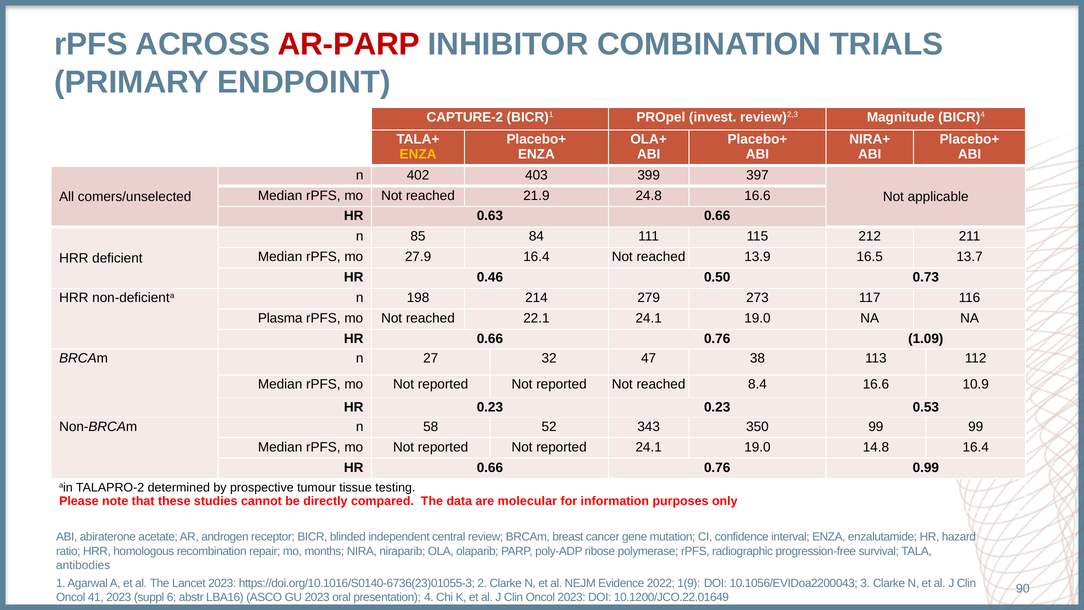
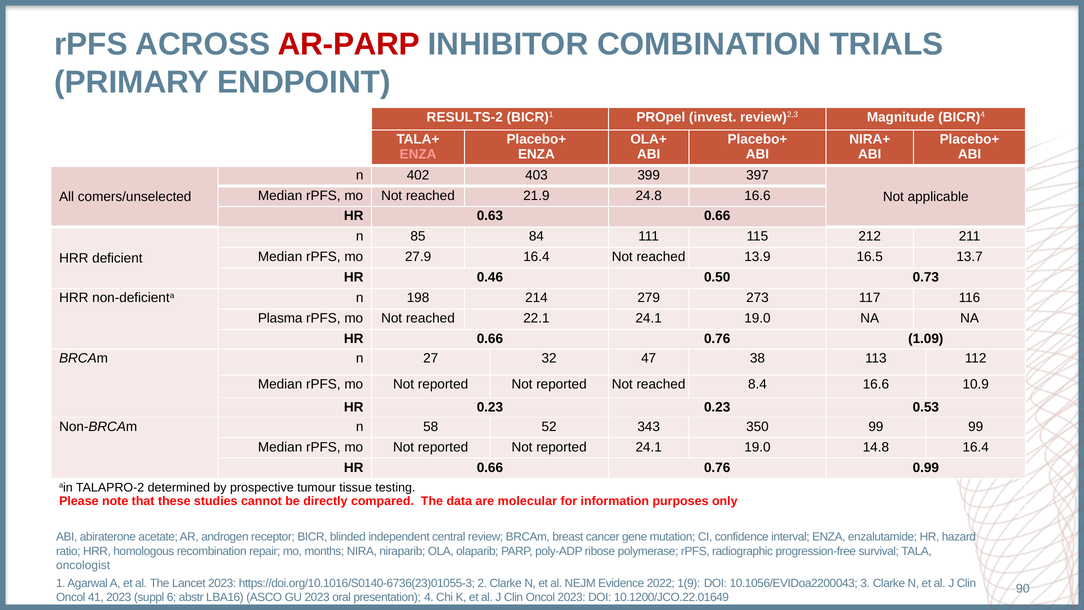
CAPTURE-2: CAPTURE-2 -> RESULTS-2
ENZA at (418, 154) colour: yellow -> pink
antibodies: antibodies -> oncologist
